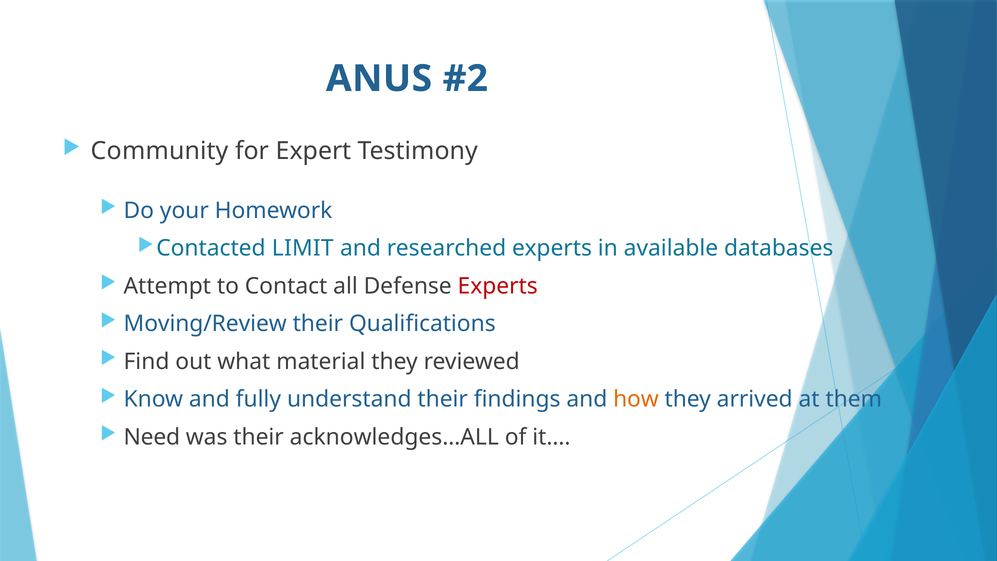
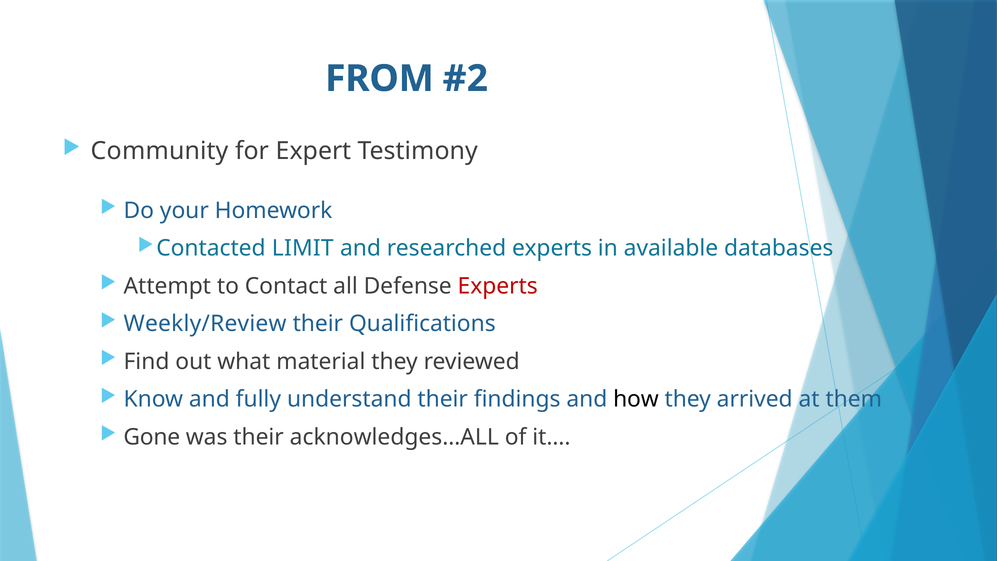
ANUS: ANUS -> FROM
Moving/Review: Moving/Review -> Weekly/Review
how colour: orange -> black
Need: Need -> Gone
